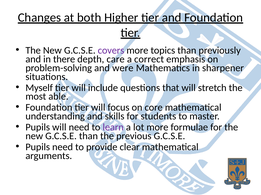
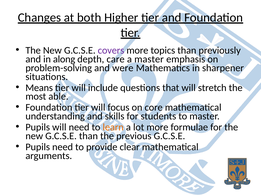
there: there -> along
a correct: correct -> master
Myself: Myself -> Means
learn colour: purple -> orange
